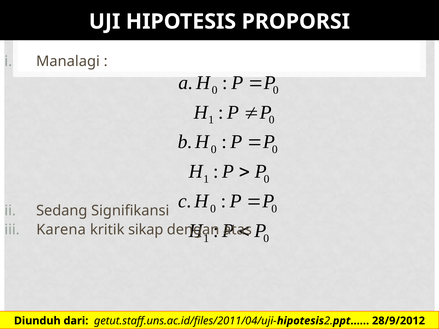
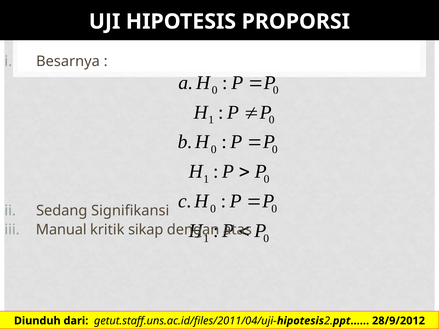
Manalagi: Manalagi -> Besarnya
Karena: Karena -> Manual
